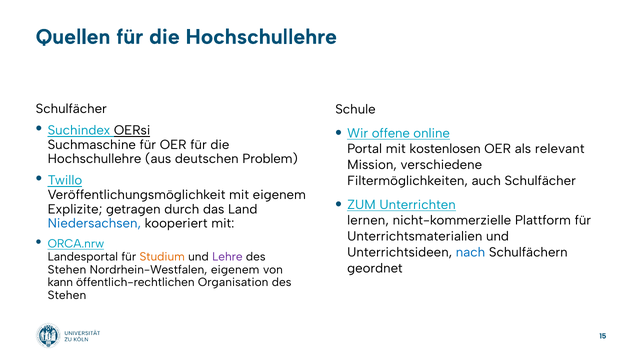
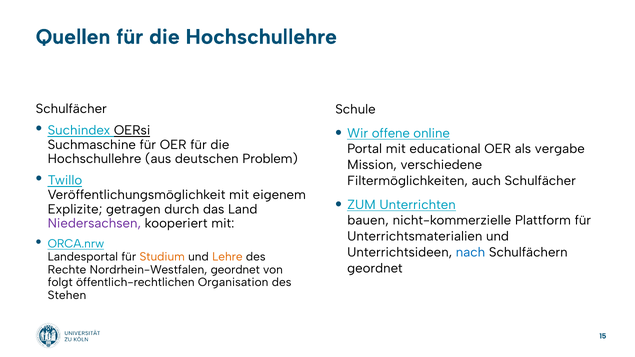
kostenlosen: kostenlosen -> educational
relevant: relevant -> vergabe
lernen: lernen -> bauen
Niedersachsen colour: blue -> purple
Lehre colour: purple -> orange
Stehen at (67, 270): Stehen -> Rechte
Nordrhein-Westfalen eigenem: eigenem -> geordnet
kann: kann -> folgt
